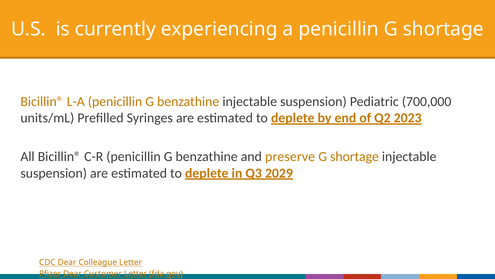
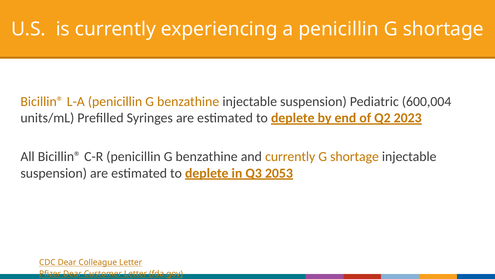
700,000: 700,000 -> 600,004
and preserve: preserve -> currently
2029: 2029 -> 2053
